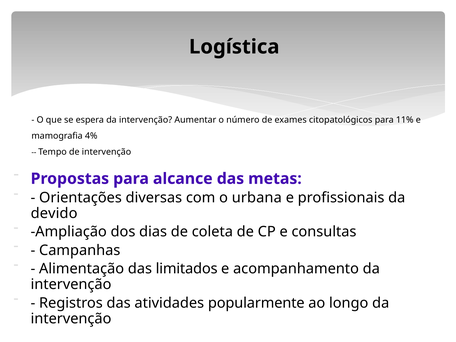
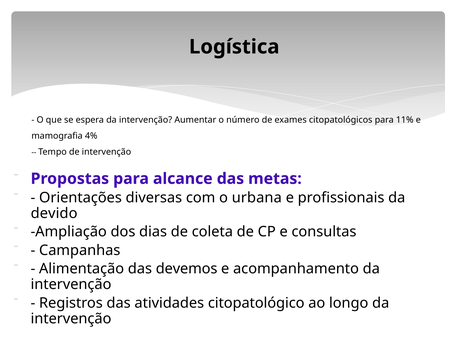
limitados: limitados -> devemos
popularmente: popularmente -> citopatológico
